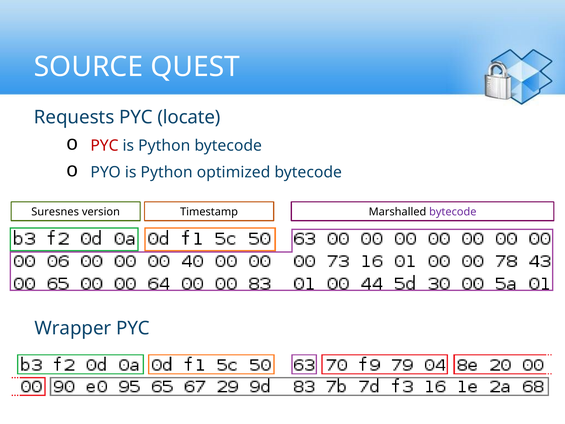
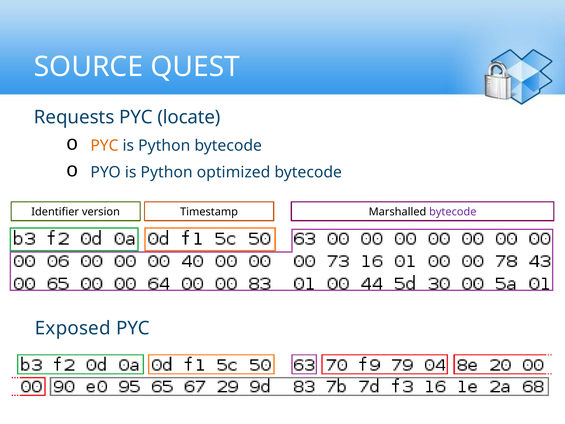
PYC at (104, 146) colour: red -> orange
Suresnes: Suresnes -> Identifier
Wrapper: Wrapper -> Exposed
